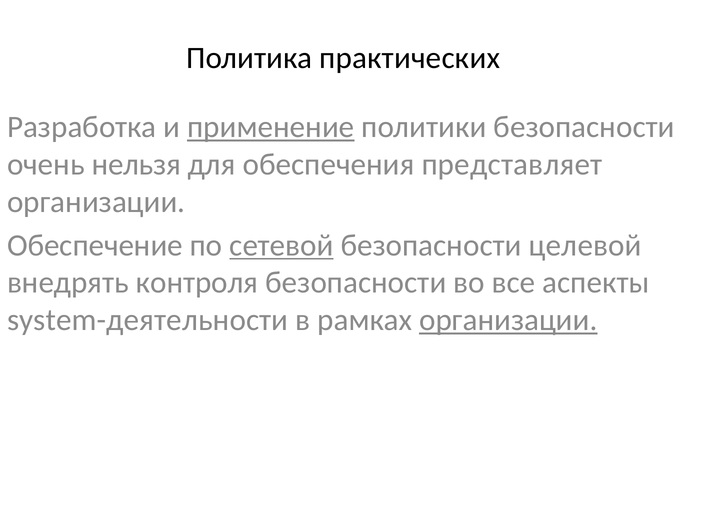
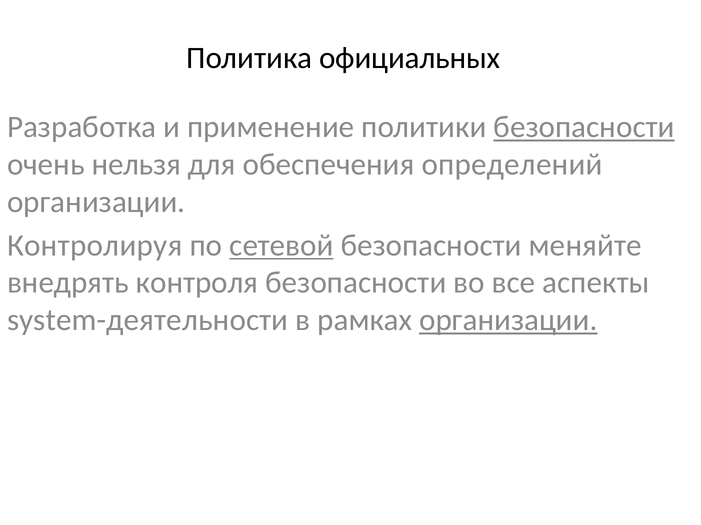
практических: практических -> официальных
применение underline: present -> none
безопасности at (584, 127) underline: none -> present
представляет: представляет -> определений
Обеспечение: Обеспечение -> Контролируя
целевой: целевой -> меняйте
